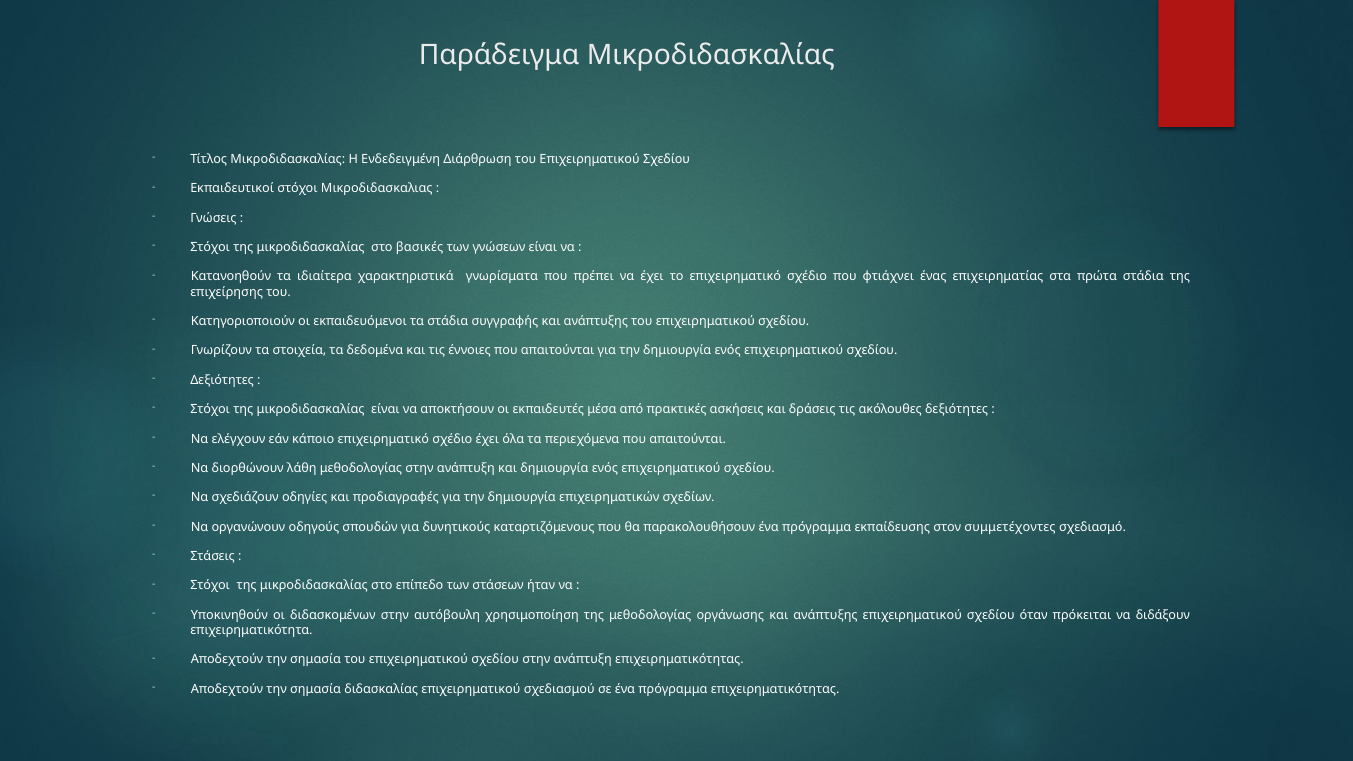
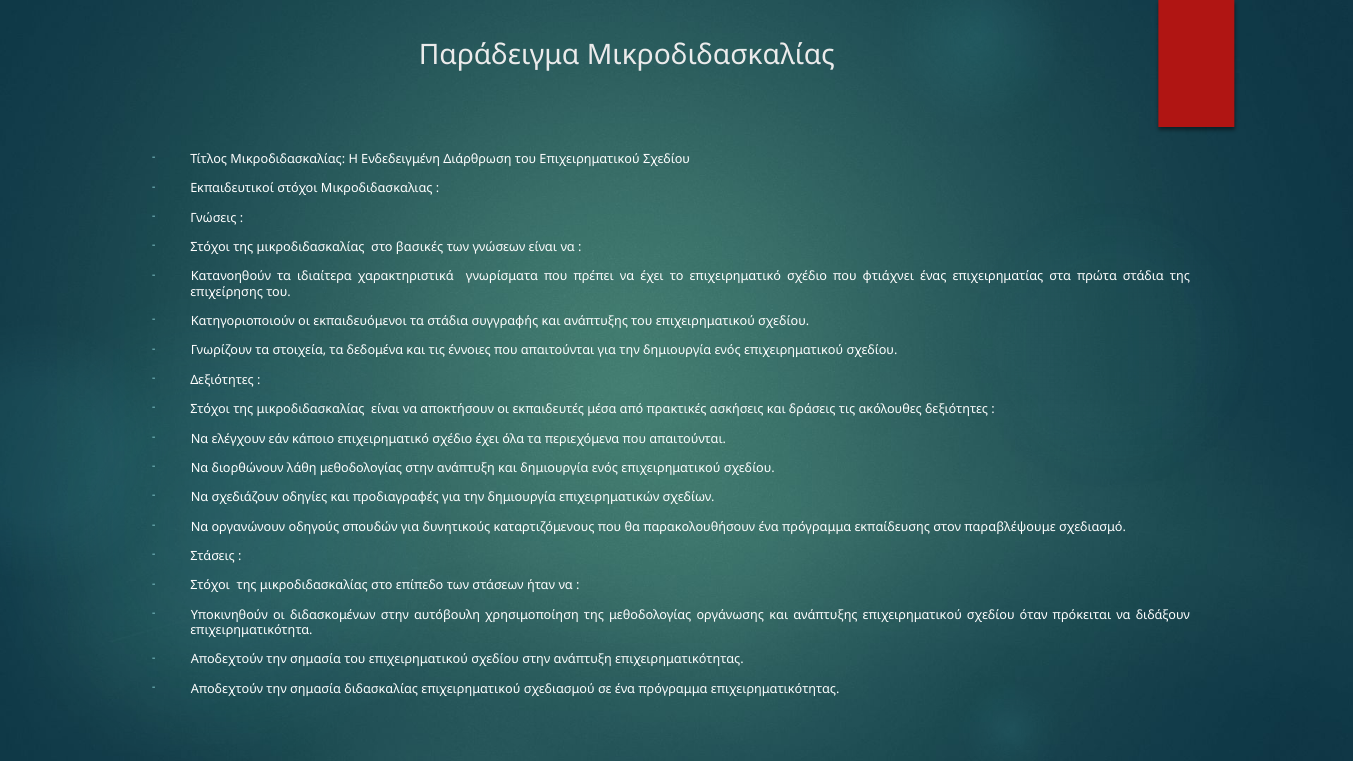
συμμετέχοντες: συμμετέχοντες -> παραβλέψουμε
